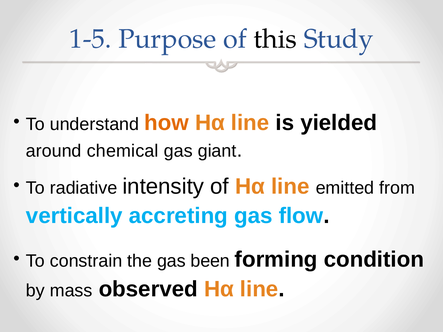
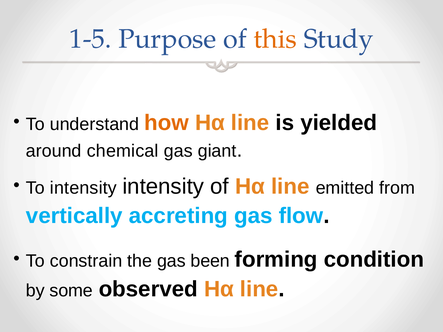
this colour: black -> orange
To radiative: radiative -> intensity
mass: mass -> some
